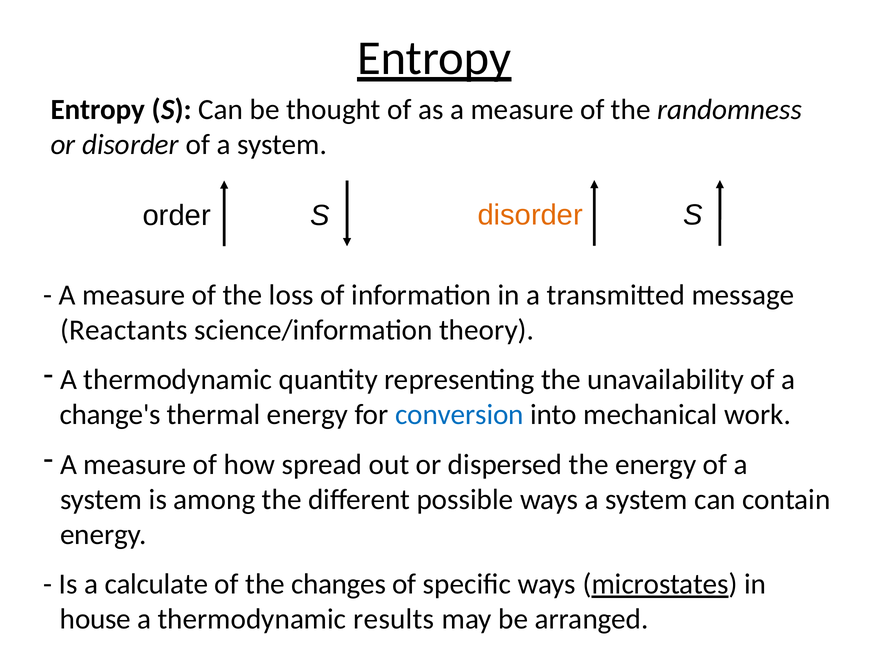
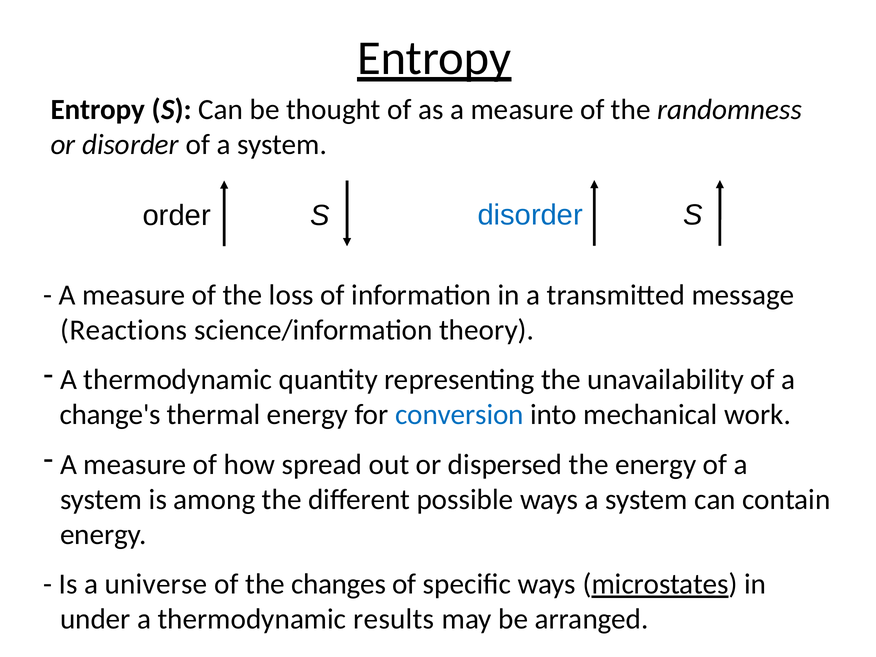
disorder at (530, 215) colour: orange -> blue
Reactants: Reactants -> Reactions
calculate: calculate -> universe
house: house -> under
